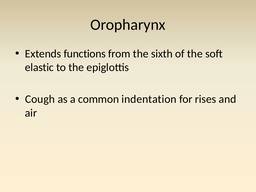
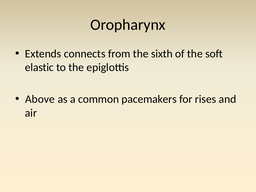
functions: functions -> connects
Cough: Cough -> Above
indentation: indentation -> pacemakers
